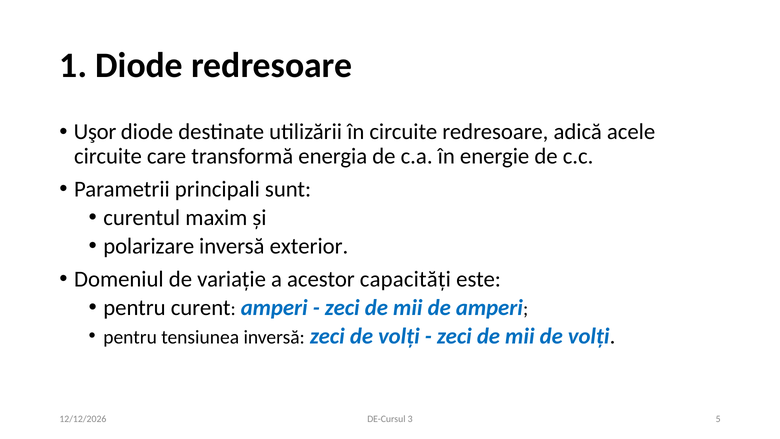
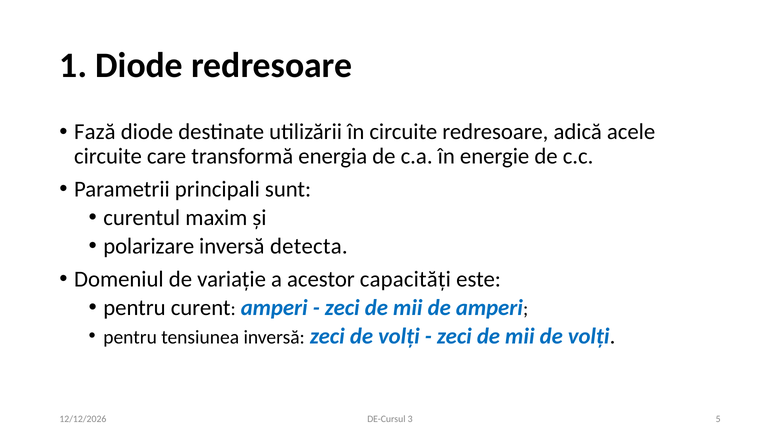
Uşor: Uşor -> Fază
exterior: exterior -> detecta
